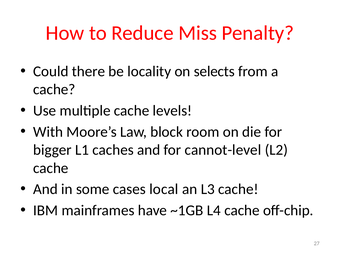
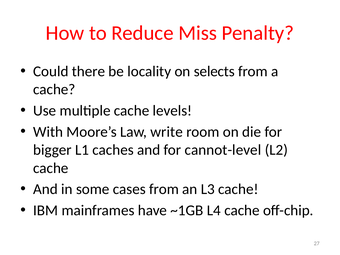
block: block -> write
cases local: local -> from
